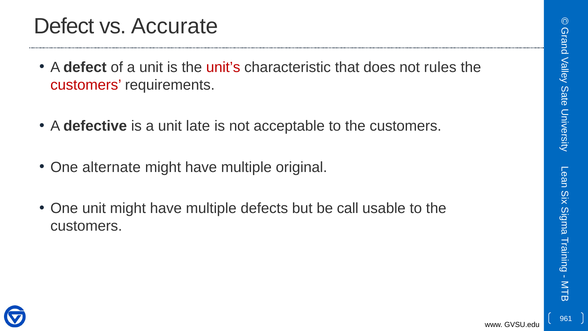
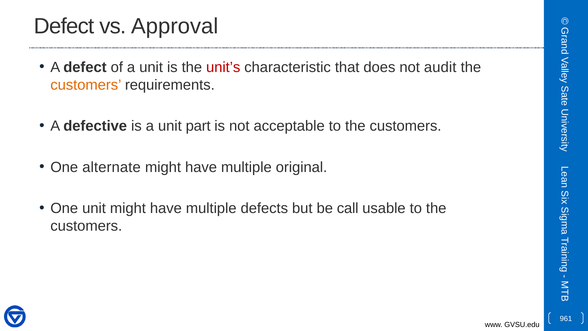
Accurate: Accurate -> Approval
rules: rules -> audit
customers at (86, 85) colour: red -> orange
late: late -> part
